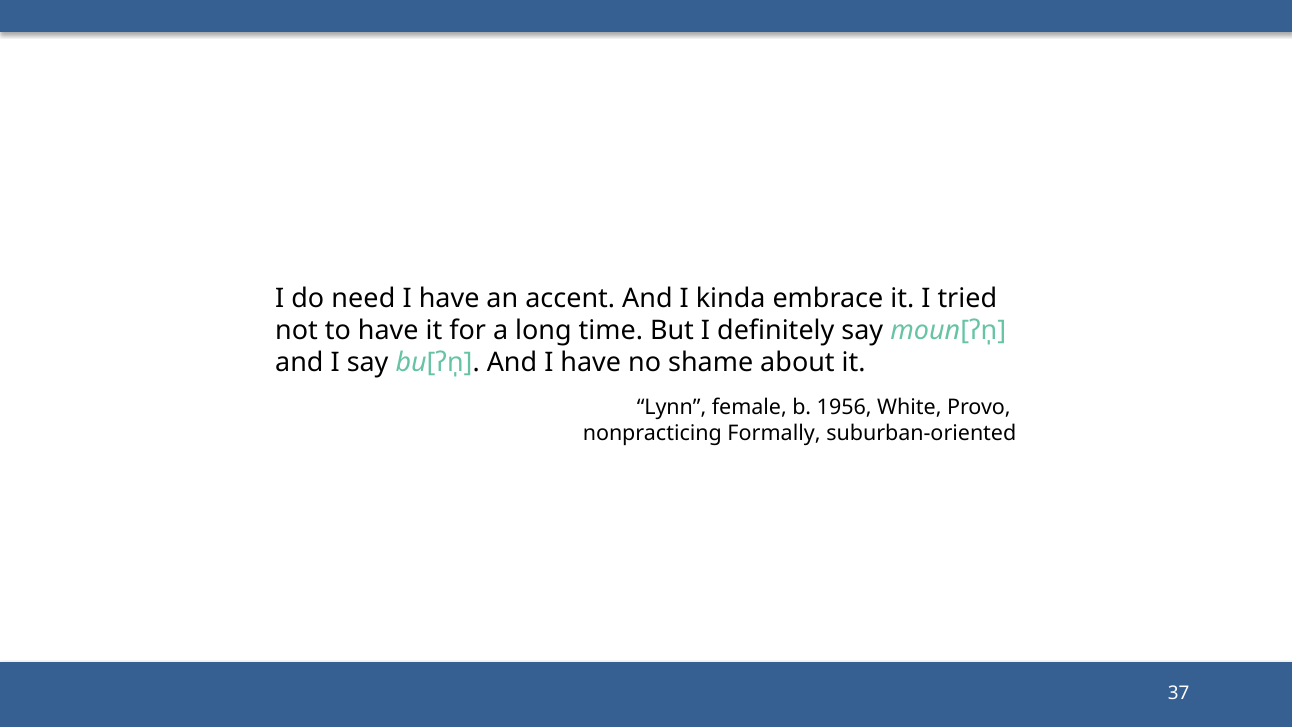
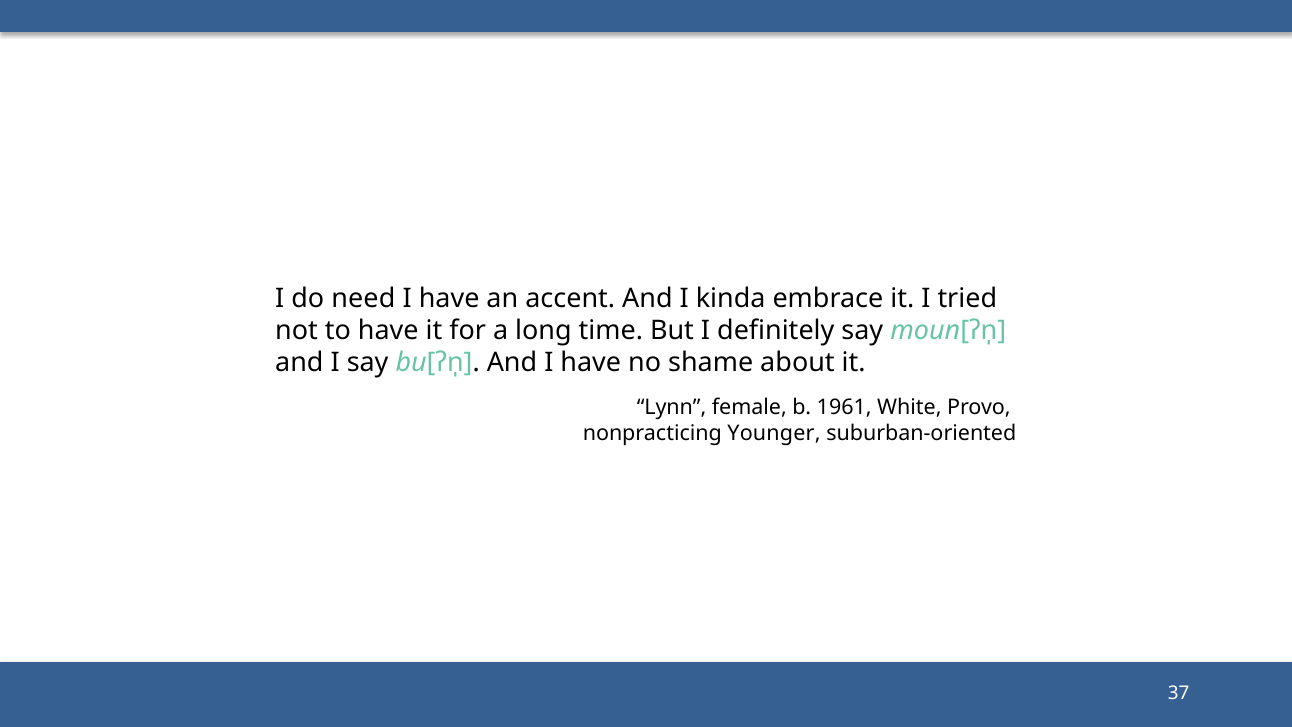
1956: 1956 -> 1961
Formally: Formally -> Younger
